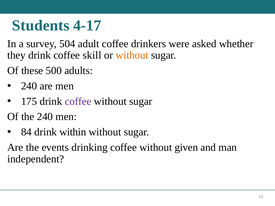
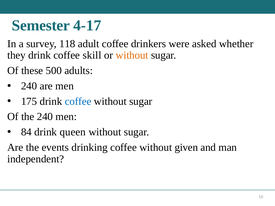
Students: Students -> Semester
504: 504 -> 118
coffee at (78, 101) colour: purple -> blue
within: within -> queen
